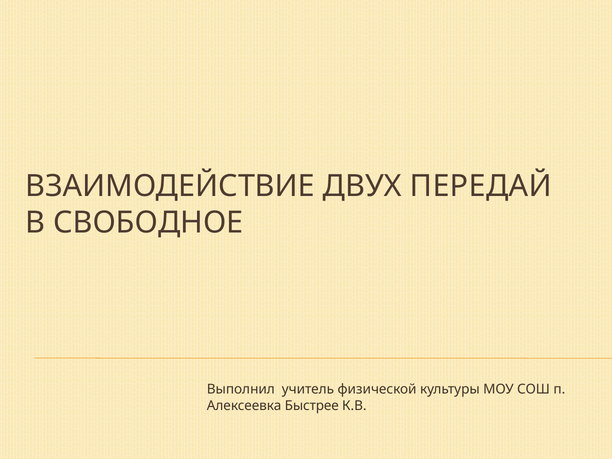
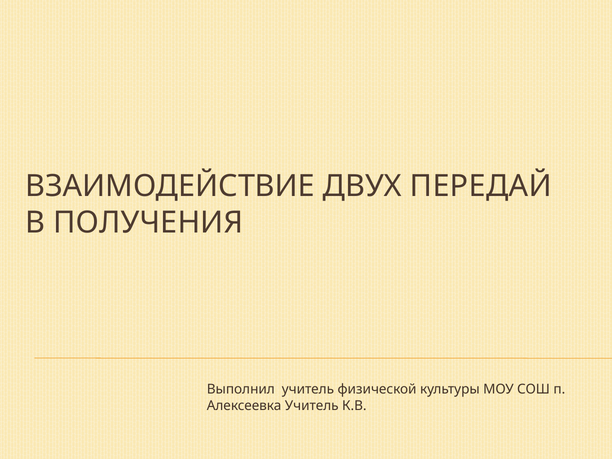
СВОБОДНОЕ: СВОБОДНОЕ -> ПОЛУЧЕНИЯ
Алексеевка Быстрее: Быстрее -> Учитель
